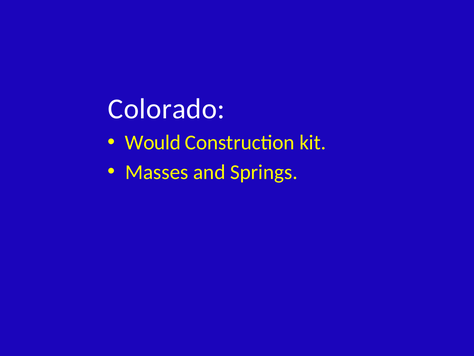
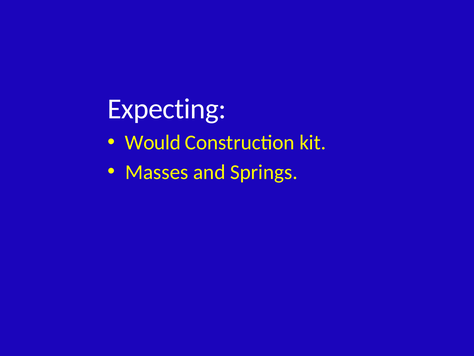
Colorado: Colorado -> Expecting
